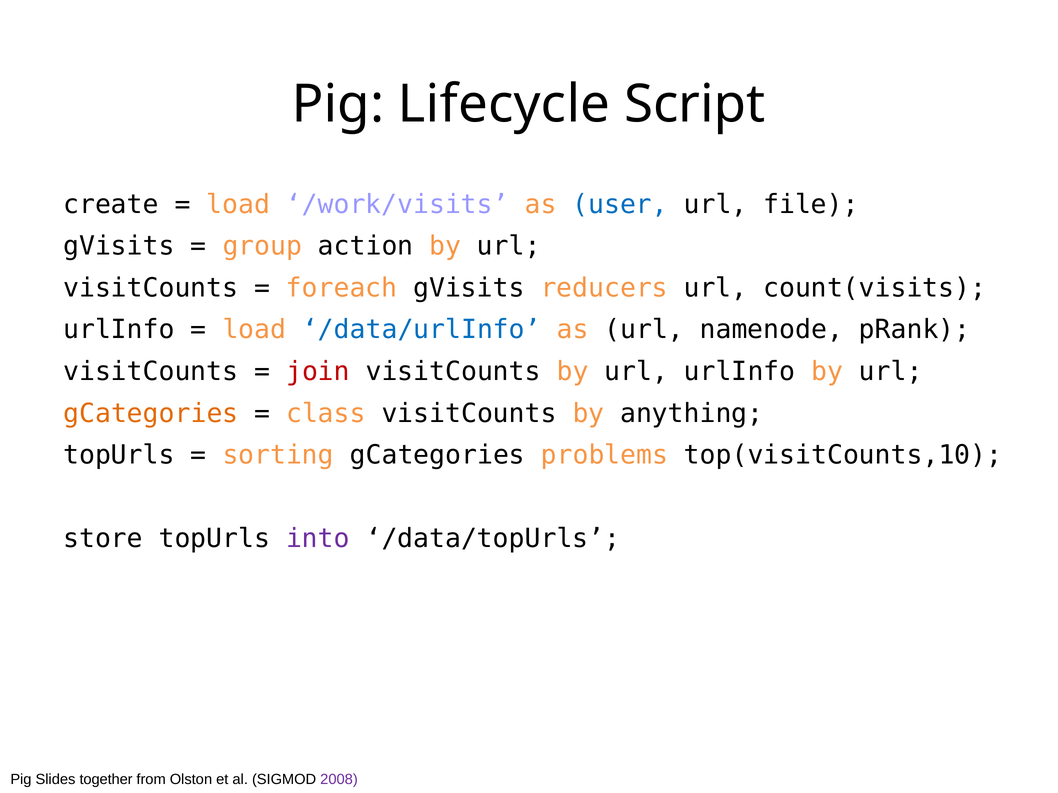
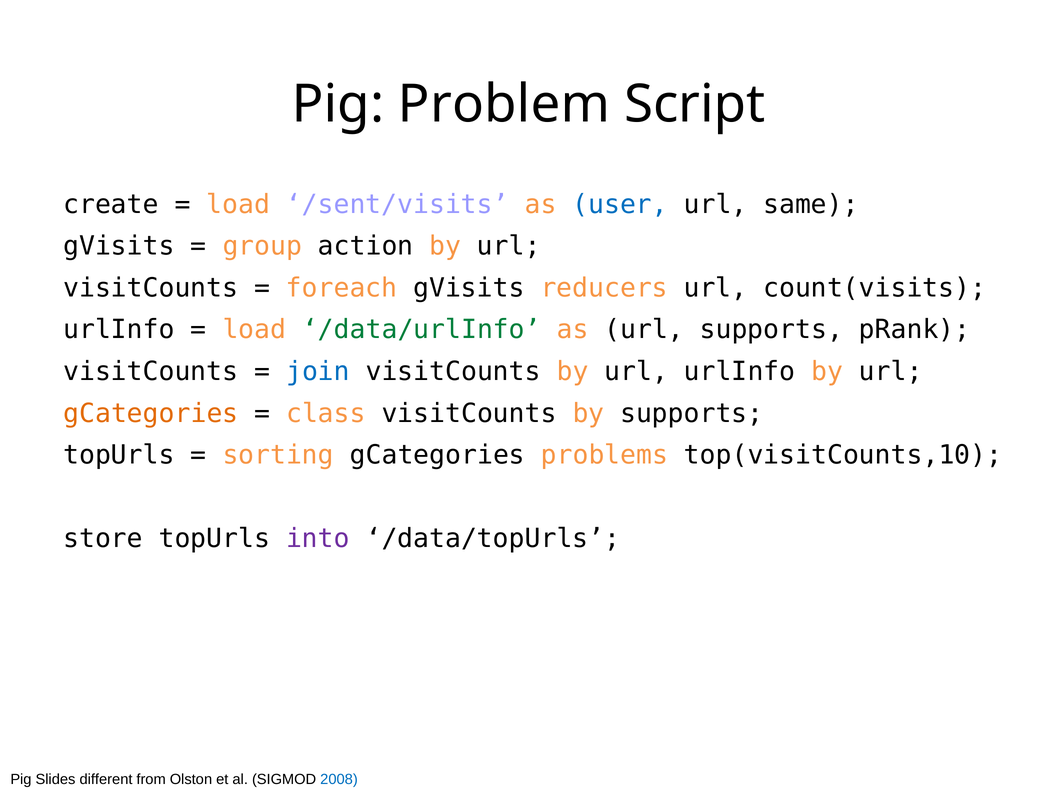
Lifecycle: Lifecycle -> Problem
/work/visits: /work/visits -> /sent/visits
file: file -> same
/data/urlInfo colour: blue -> green
url namenode: namenode -> supports
join colour: red -> blue
by anything: anything -> supports
together: together -> different
2008 colour: purple -> blue
